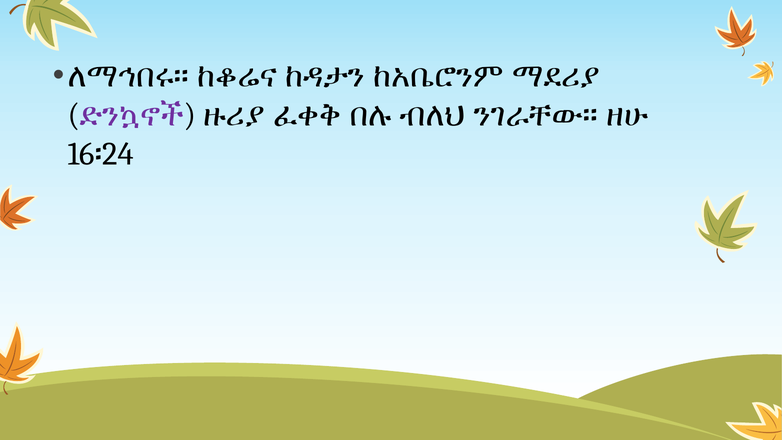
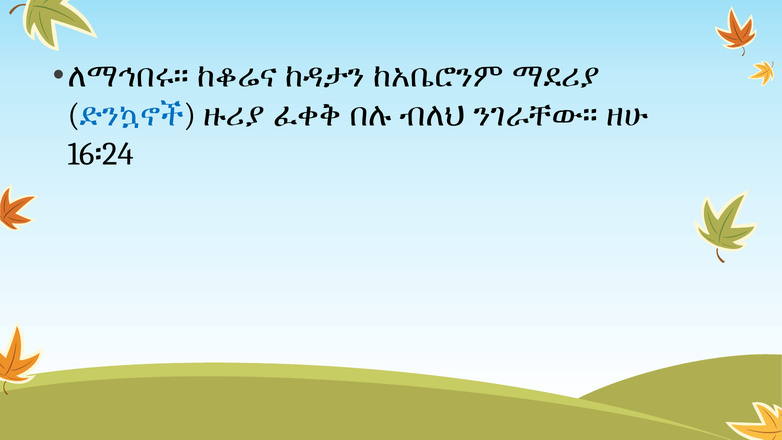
ድንኳኖች colour: purple -> blue
